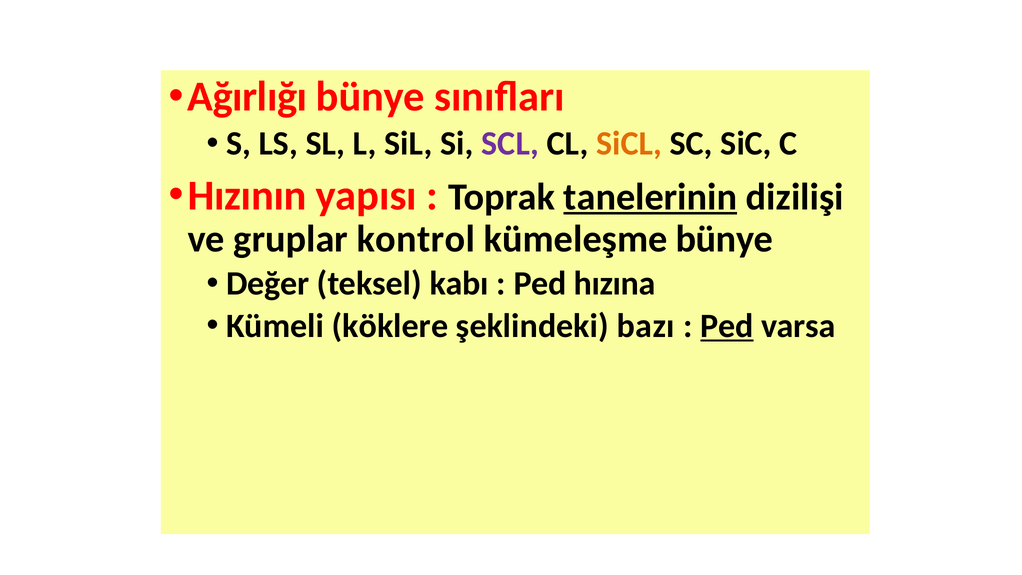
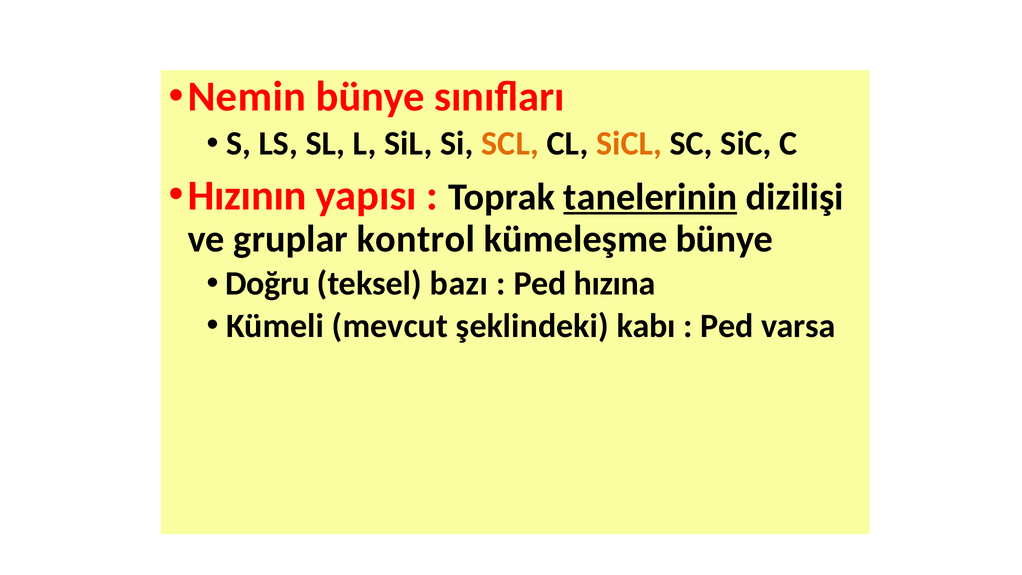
Ağırlığı: Ağırlığı -> Nemin
SCL colour: purple -> orange
Değer: Değer -> Doğru
kabı: kabı -> bazı
köklere: köklere -> mevcut
bazı: bazı -> kabı
Ped at (727, 326) underline: present -> none
